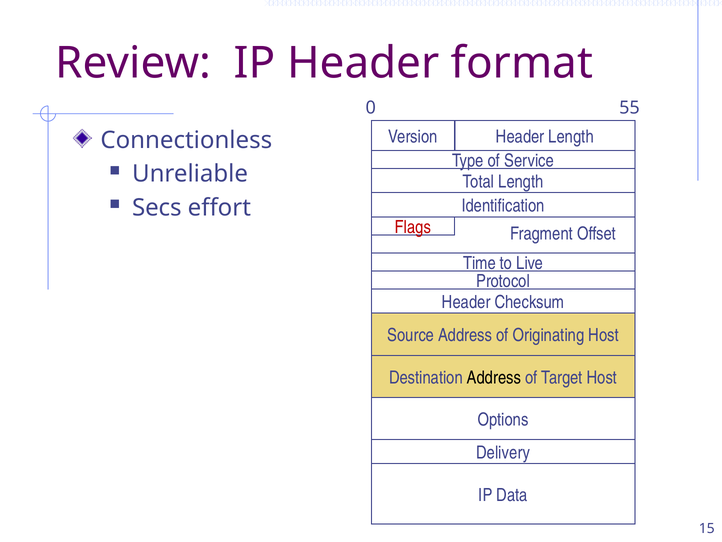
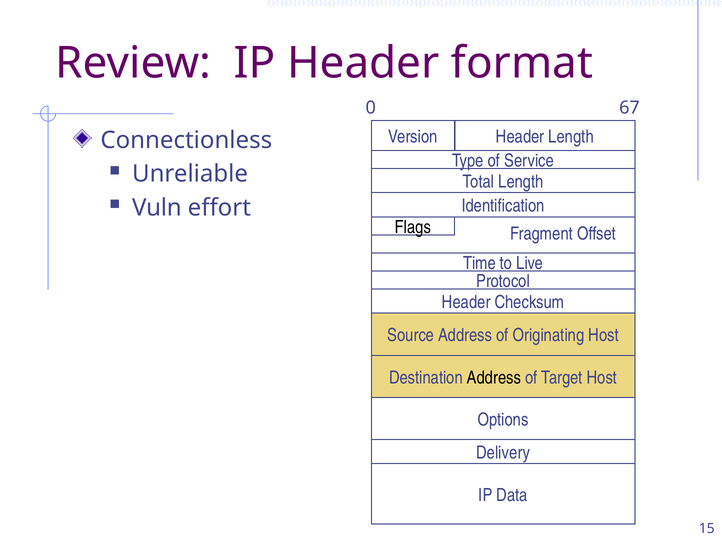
55: 55 -> 67
Secs: Secs -> Vuln
Flags colour: red -> black
